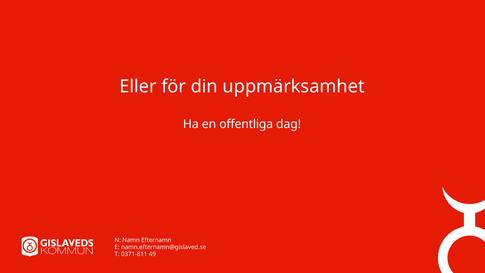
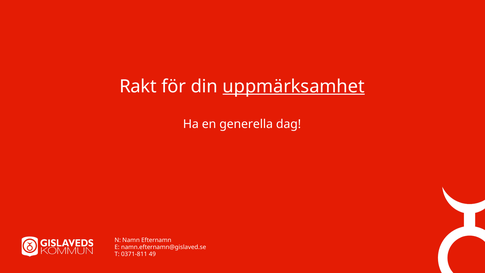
Eller: Eller -> Rakt
uppmärksamhet underline: none -> present
offentliga: offentliga -> generella
